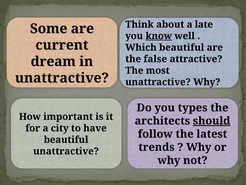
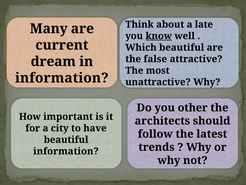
Some: Some -> Many
unattractive at (62, 78): unattractive -> information
types: types -> other
should underline: present -> none
unattractive at (66, 151): unattractive -> information
